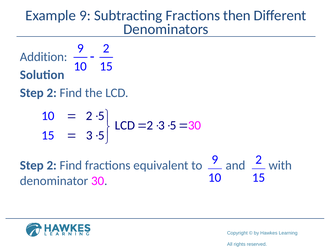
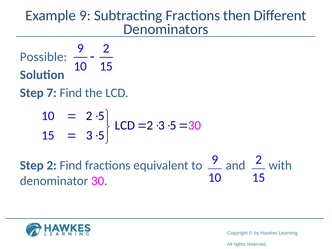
Addition: Addition -> Possible
2 at (52, 93): 2 -> 7
